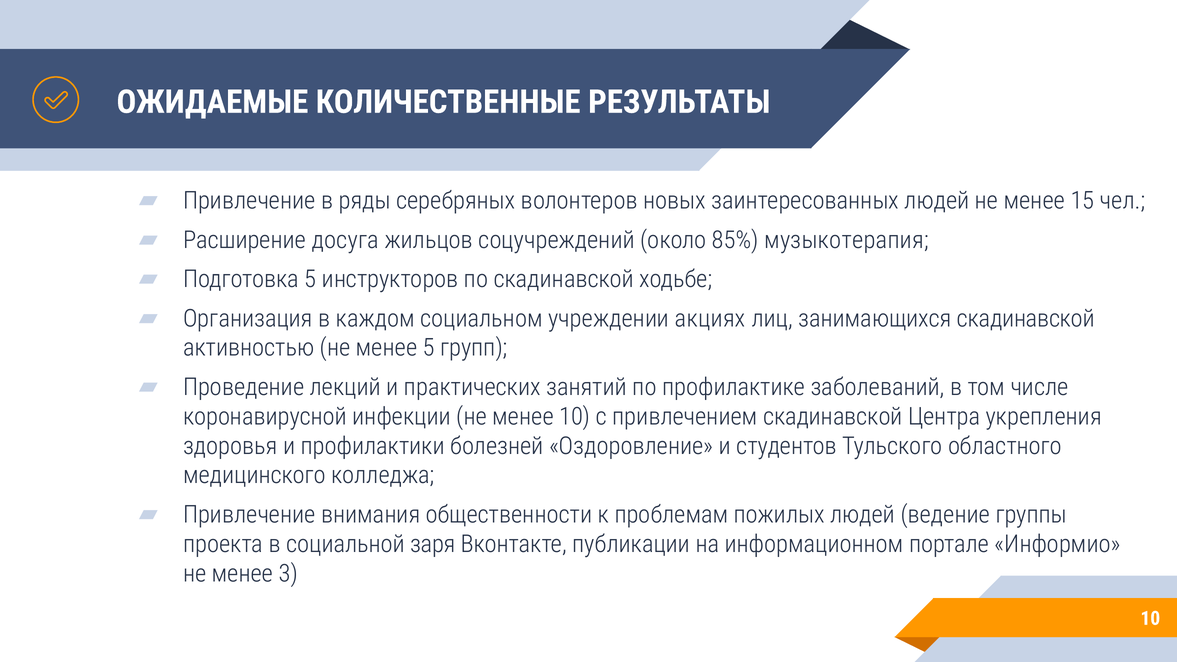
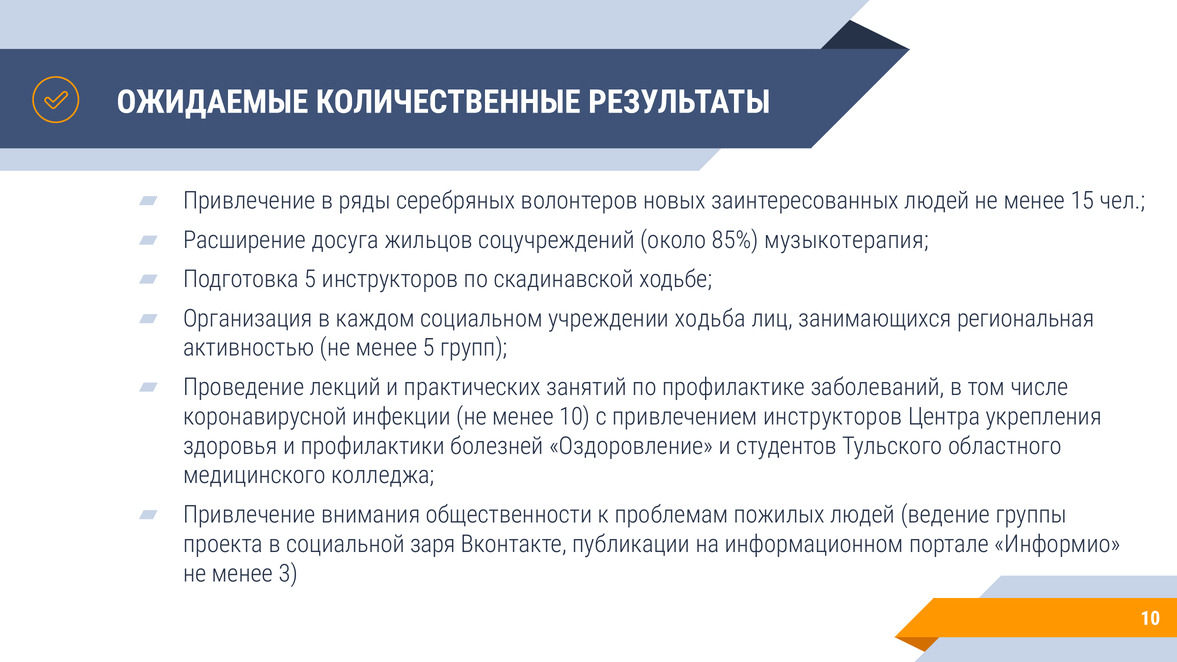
акциях: акциях -> ходьба
занимающихся скадинавской: скадинавской -> региональная
привлечением скадинавской: скадинавской -> инструкторов
